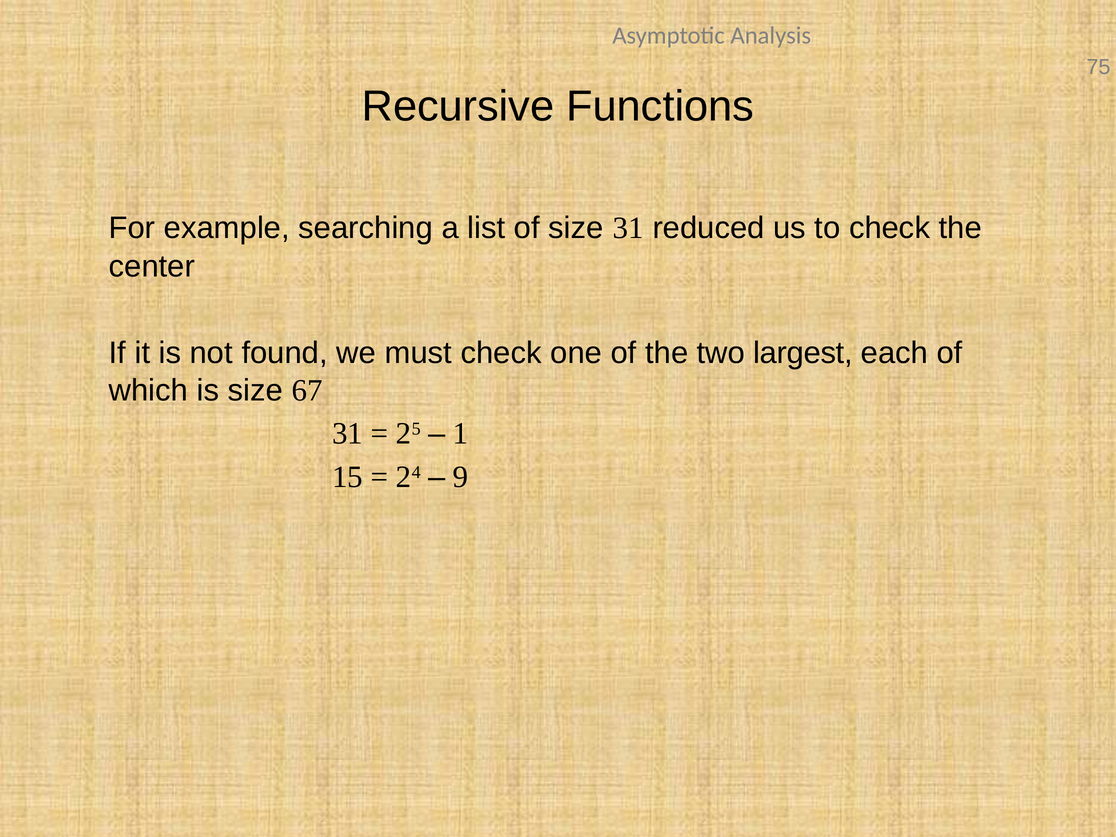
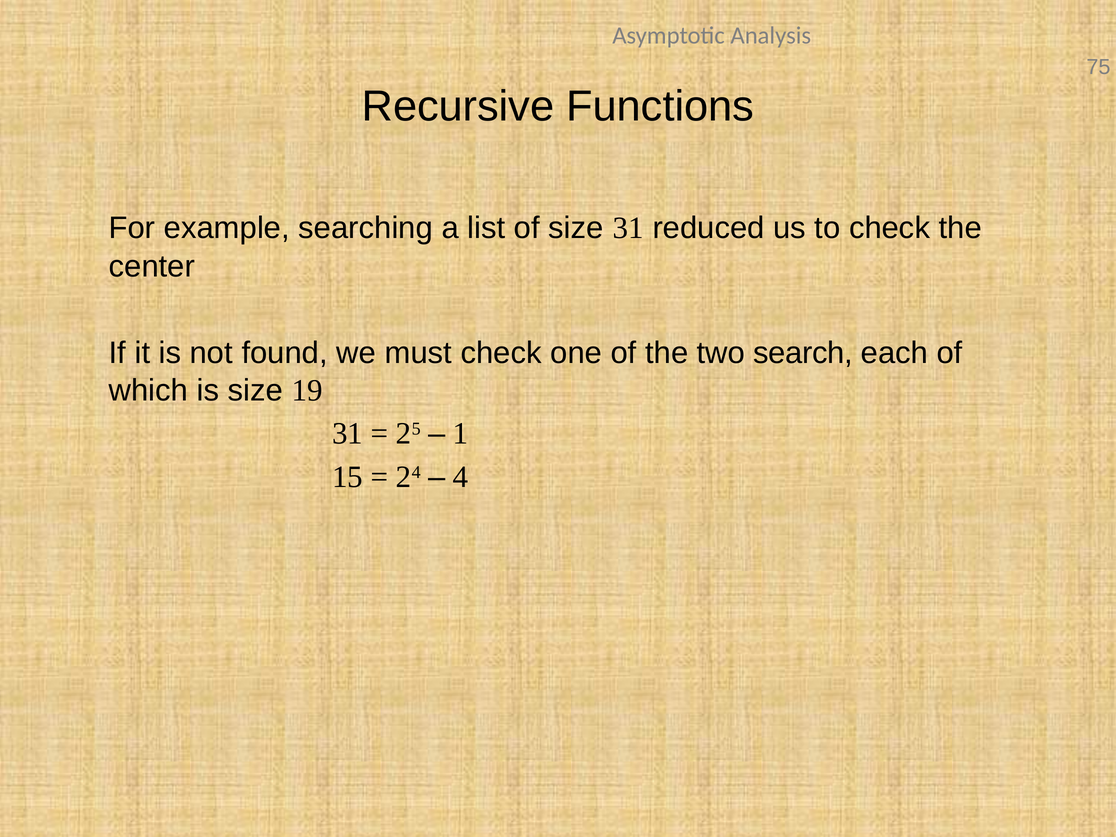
largest: largest -> search
67: 67 -> 19
9: 9 -> 4
